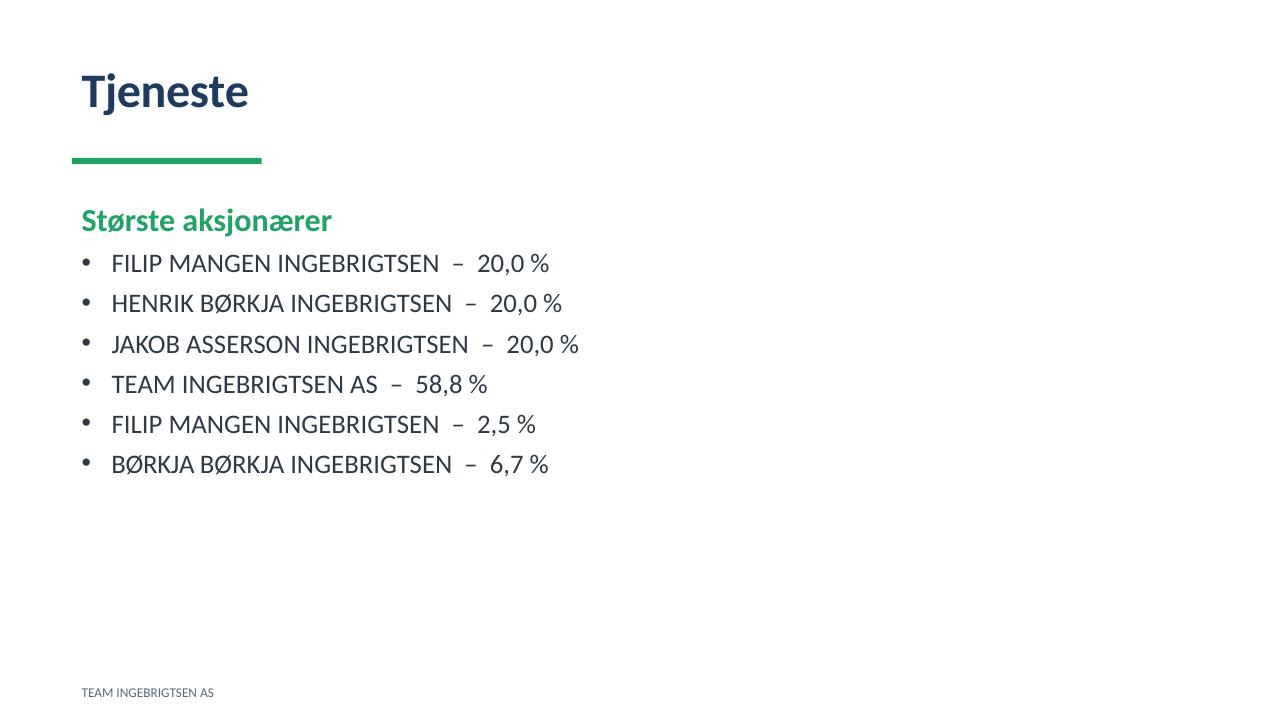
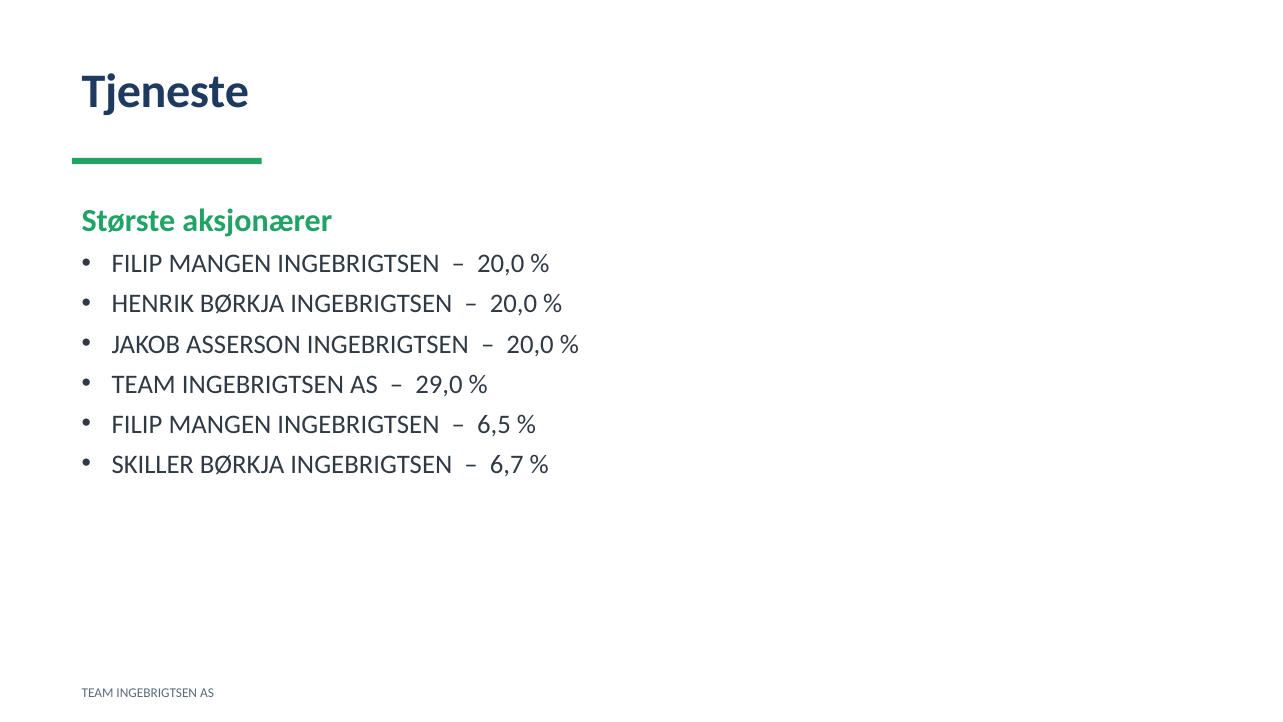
58,8: 58,8 -> 29,0
2,5: 2,5 -> 6,5
BØRKJA at (153, 464): BØRKJA -> SKILLER
